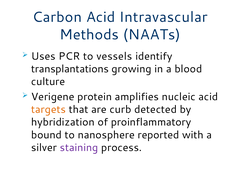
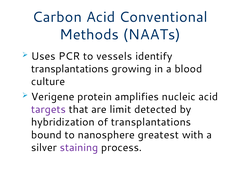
Intravascular: Intravascular -> Conventional
targets colour: orange -> purple
curb: curb -> limit
of proinflammatory: proinflammatory -> transplantations
reported: reported -> greatest
